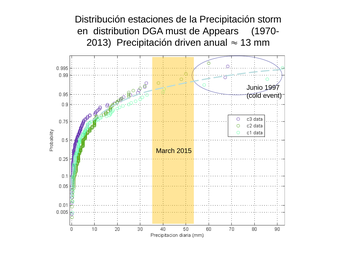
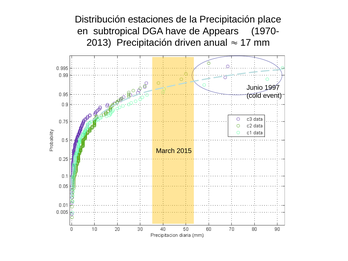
storm: storm -> place
distribution: distribution -> subtropical
must: must -> have
13: 13 -> 17
